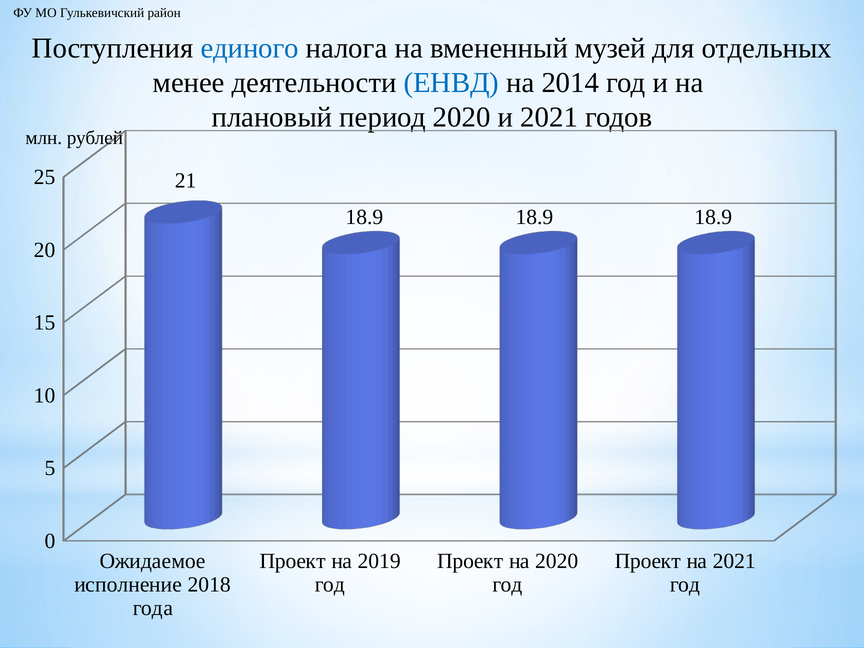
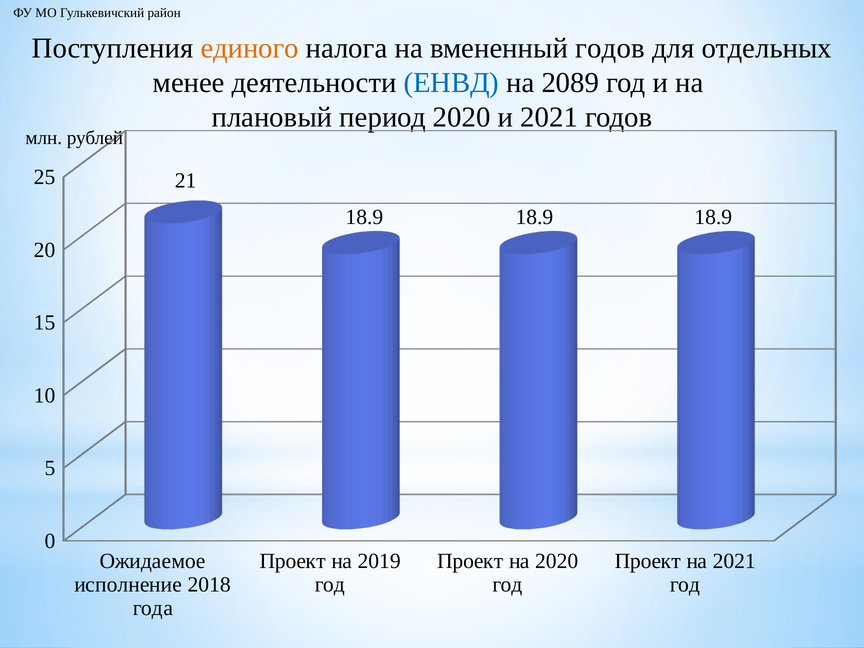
единого colour: blue -> orange
вмененный музей: музей -> годов
2014: 2014 -> 2089
